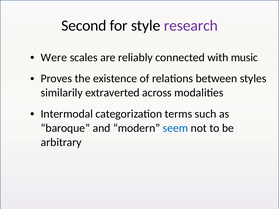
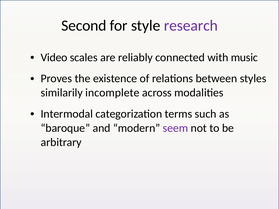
Were: Were -> Video
extraverted: extraverted -> incomplete
seem colour: blue -> purple
